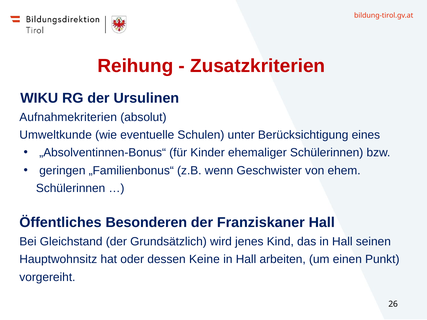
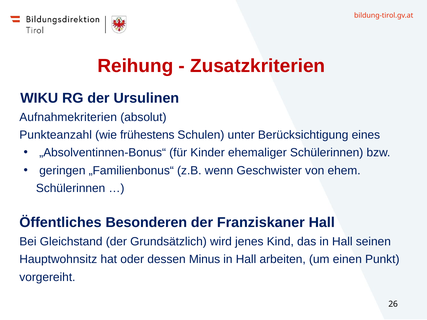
Umweltkunde: Umweltkunde -> Punkteanzahl
eventuelle: eventuelle -> frühestens
Keine: Keine -> Minus
